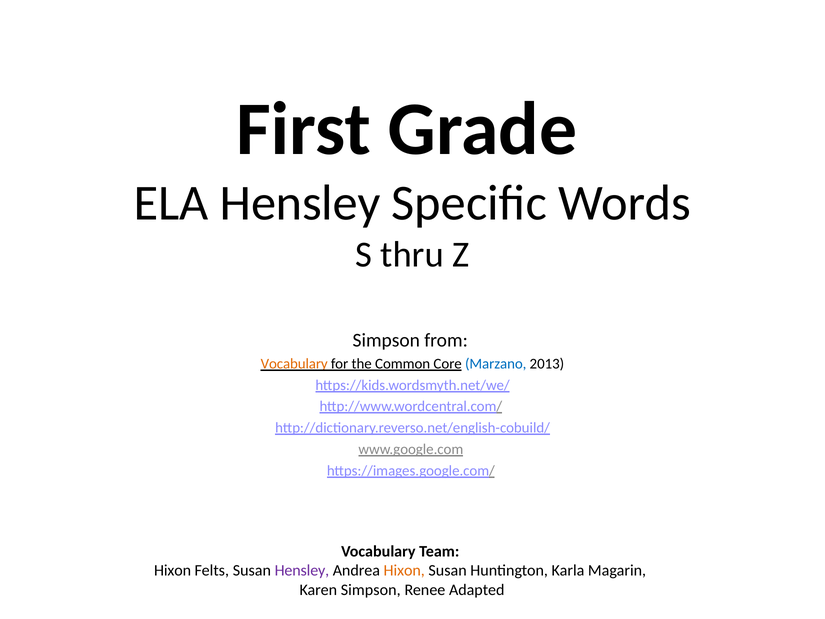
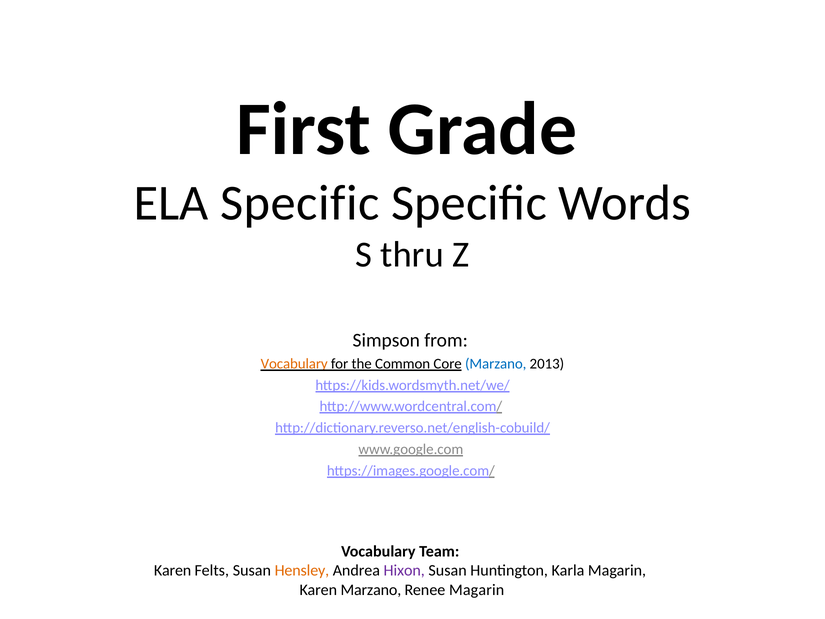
ELA Hensley: Hensley -> Specific
Hixon at (173, 570): Hixon -> Karen
Hensley at (302, 570) colour: purple -> orange
Hixon at (404, 570) colour: orange -> purple
Karen Simpson: Simpson -> Marzano
Renee Adapted: Adapted -> Magarin
